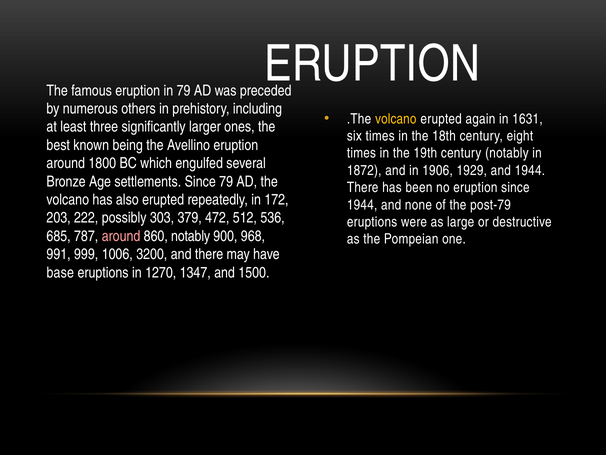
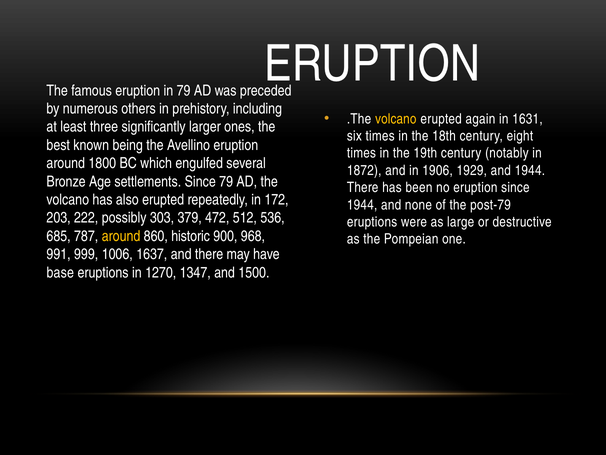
around at (121, 236) colour: pink -> yellow
860 notably: notably -> historic
3200: 3200 -> 1637
